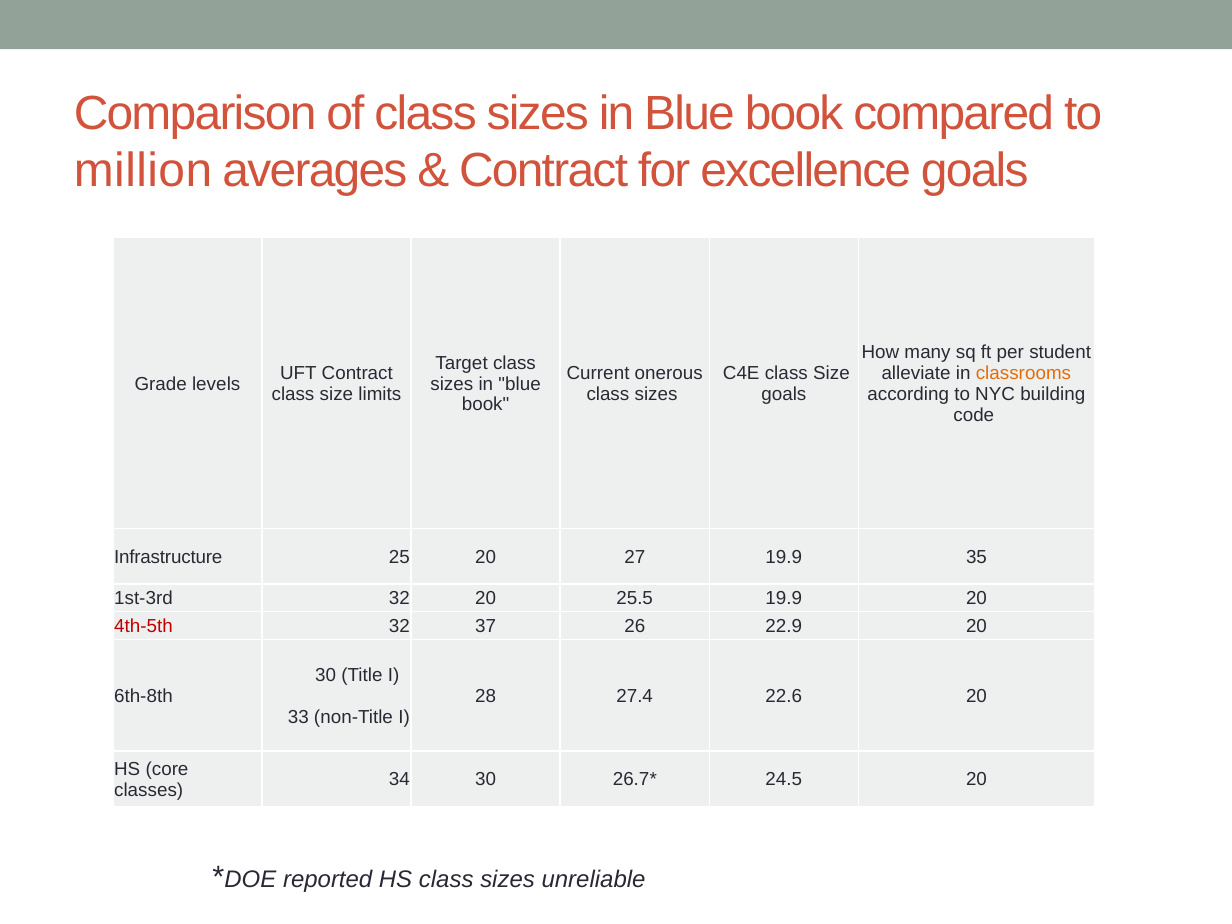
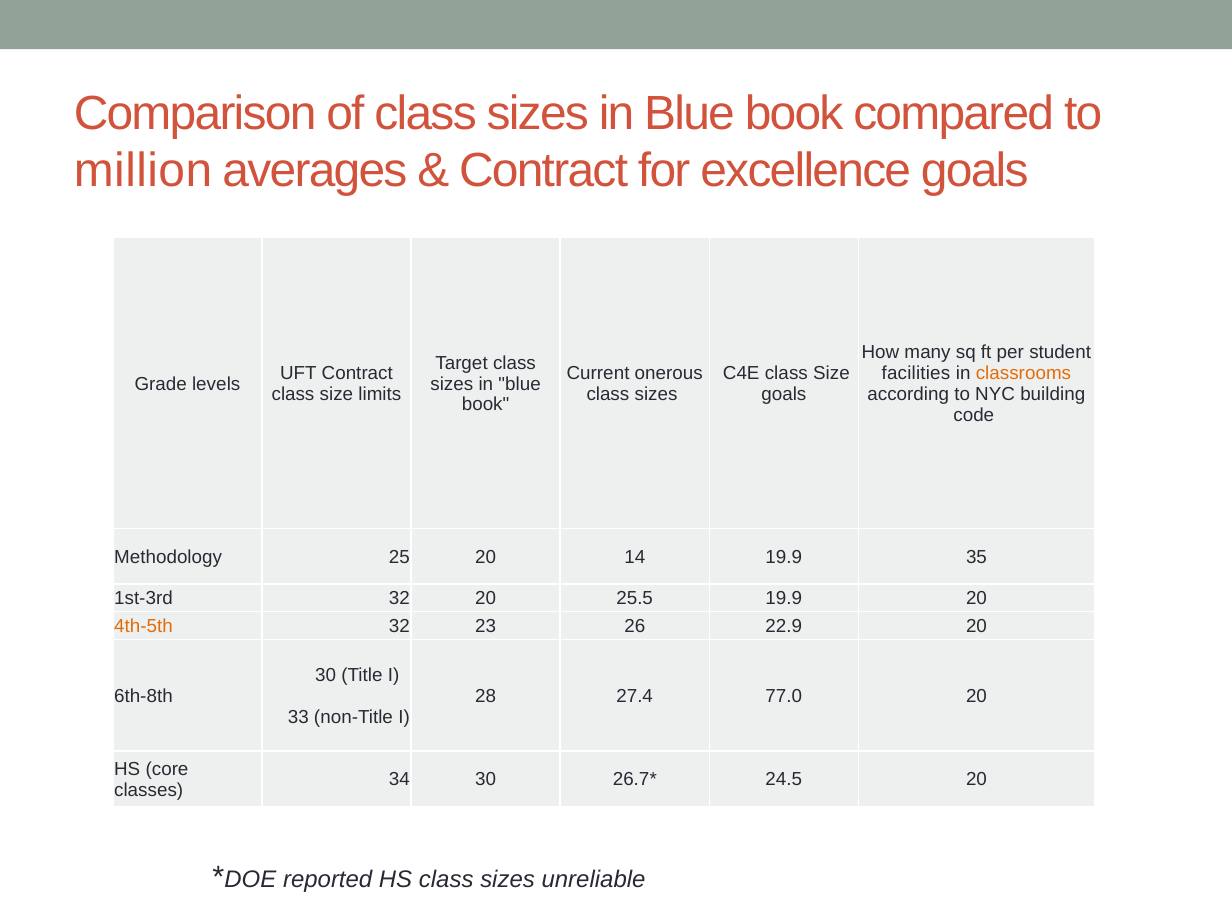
alleviate: alleviate -> facilities
Infrastructure: Infrastructure -> Methodology
27: 27 -> 14
4th-5th colour: red -> orange
37: 37 -> 23
22.6: 22.6 -> 77.0
